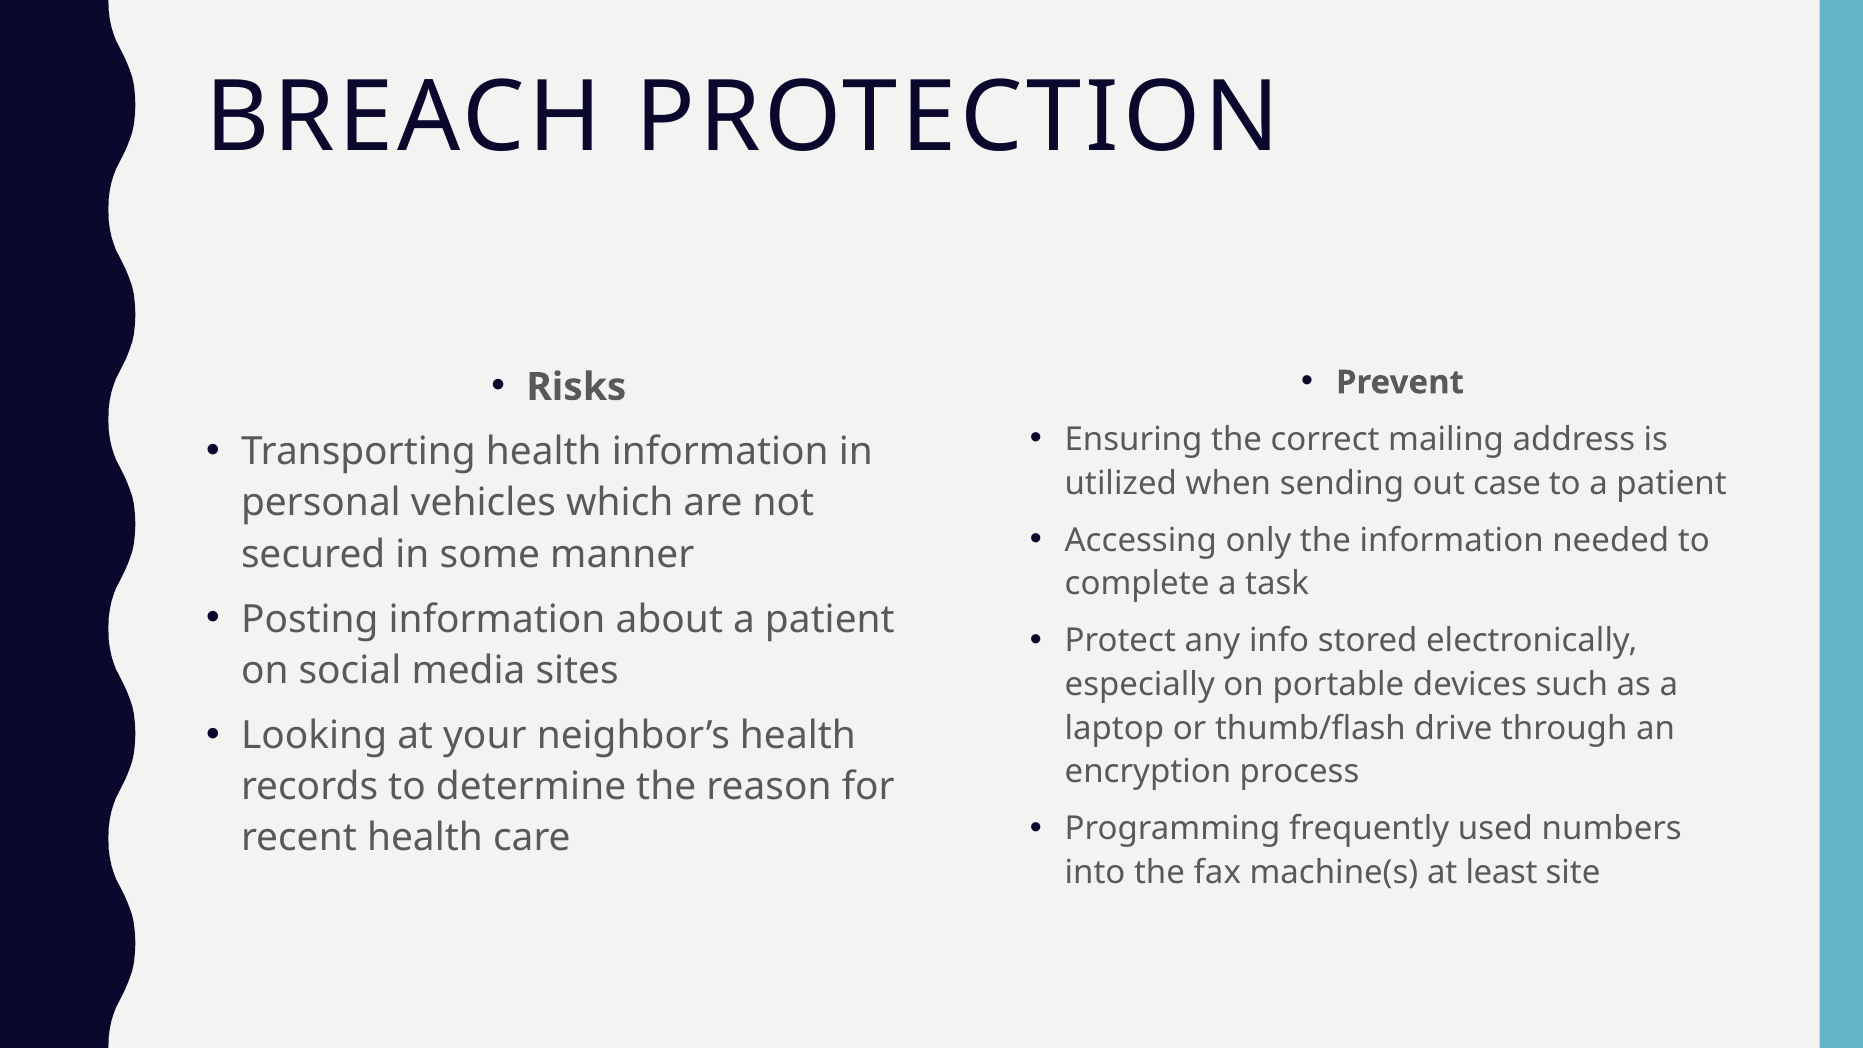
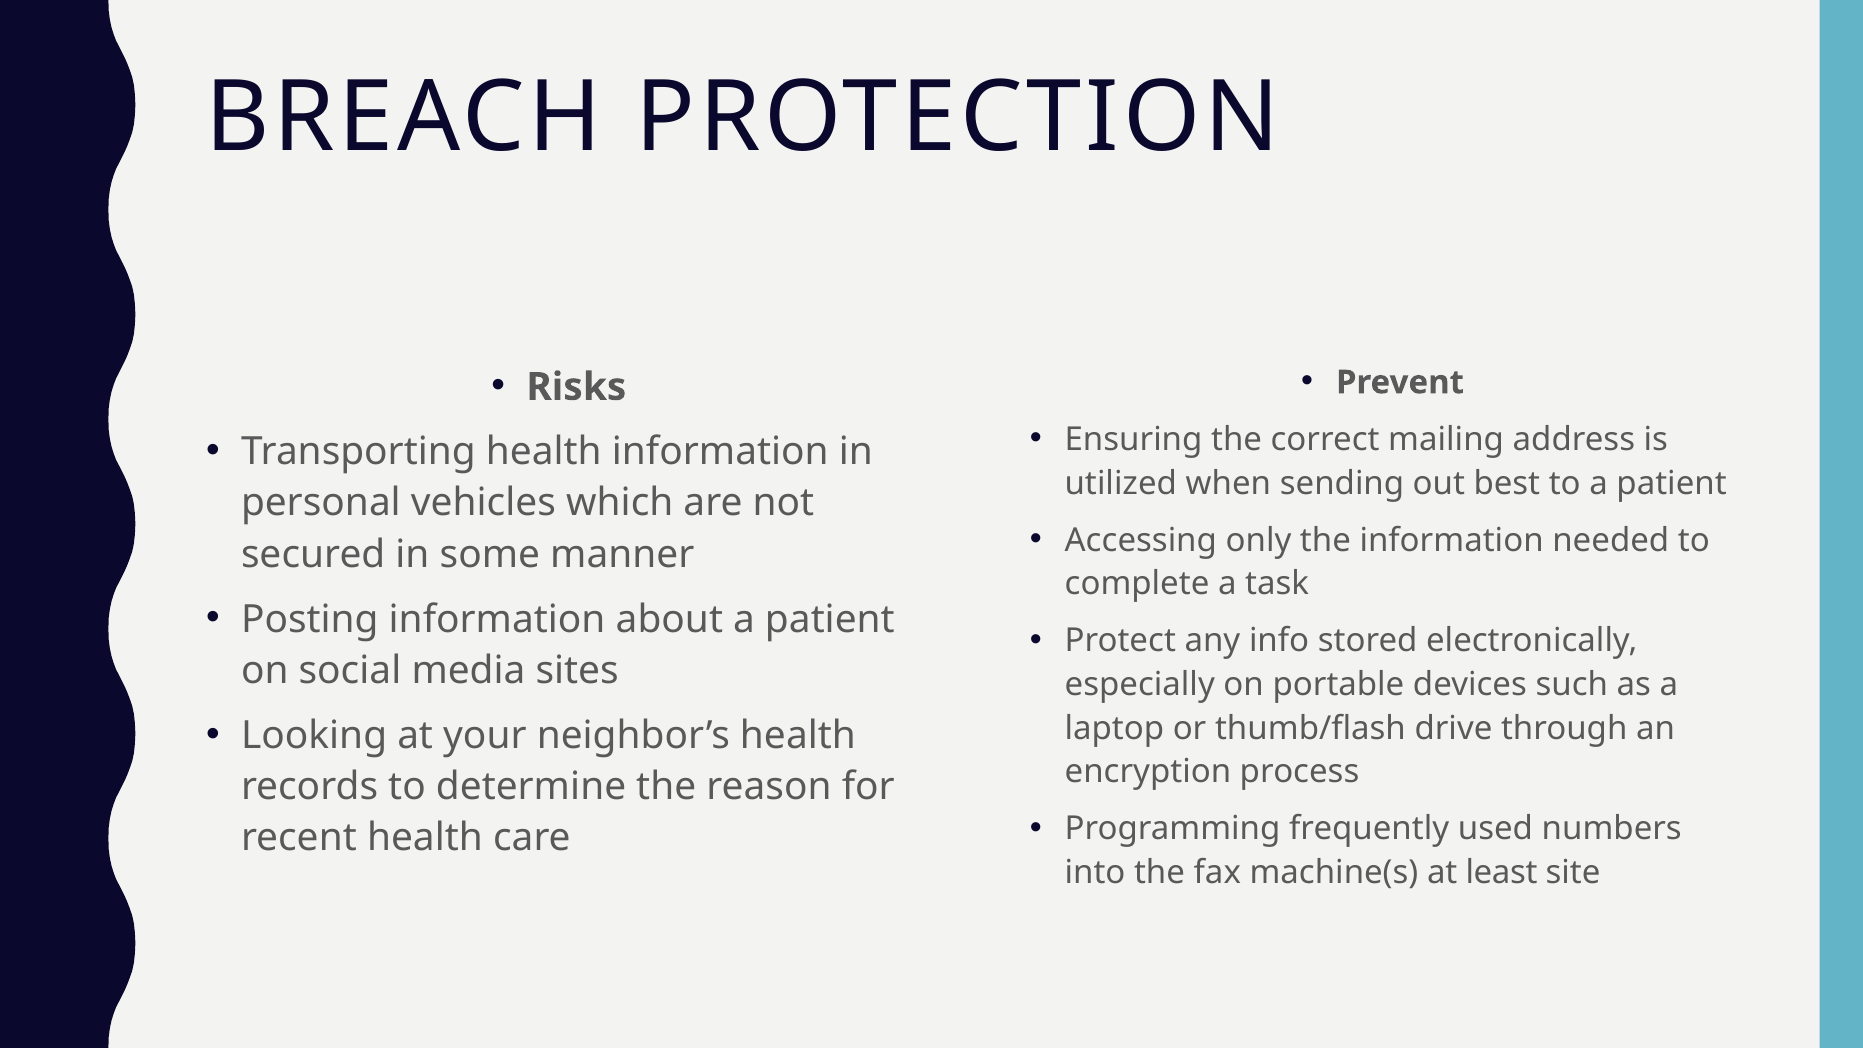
case: case -> best
